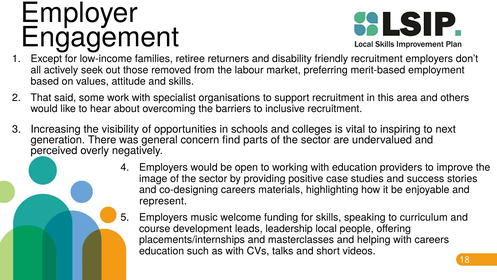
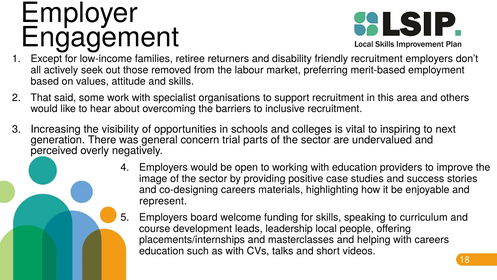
find: find -> trial
music: music -> board
